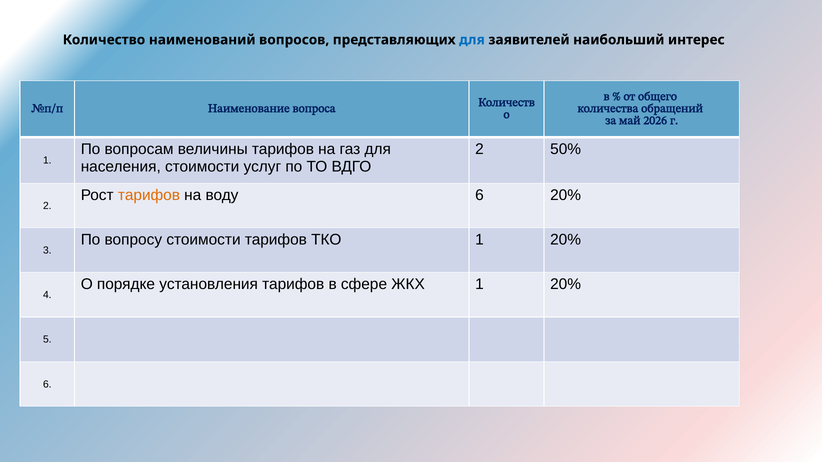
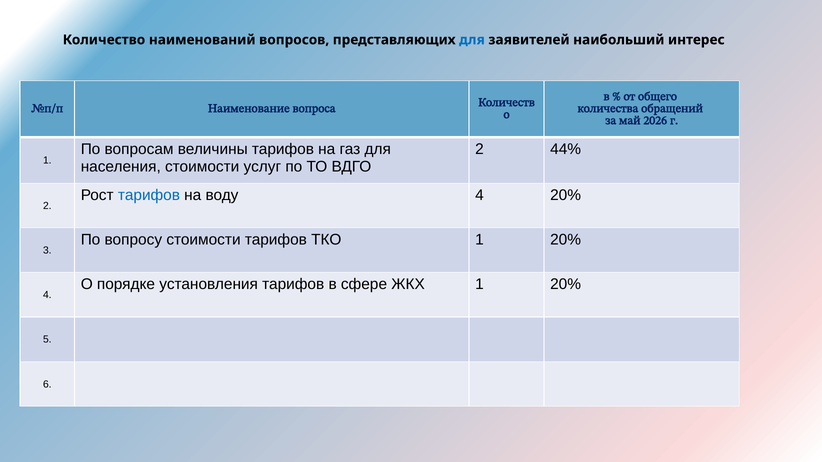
50%: 50% -> 44%
тарифов at (149, 195) colour: orange -> blue
воду 6: 6 -> 4
